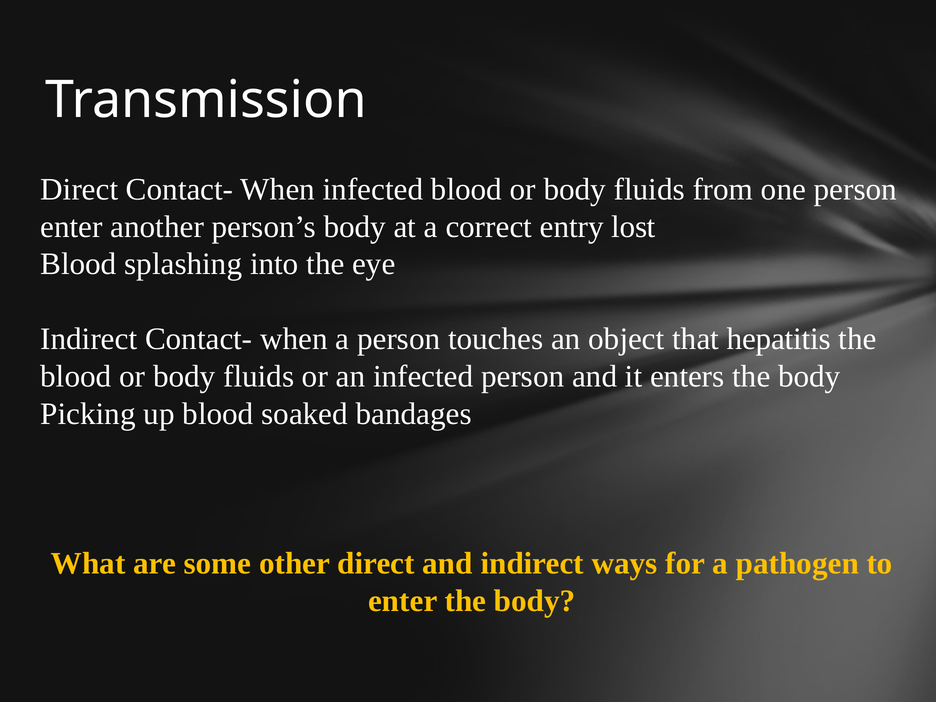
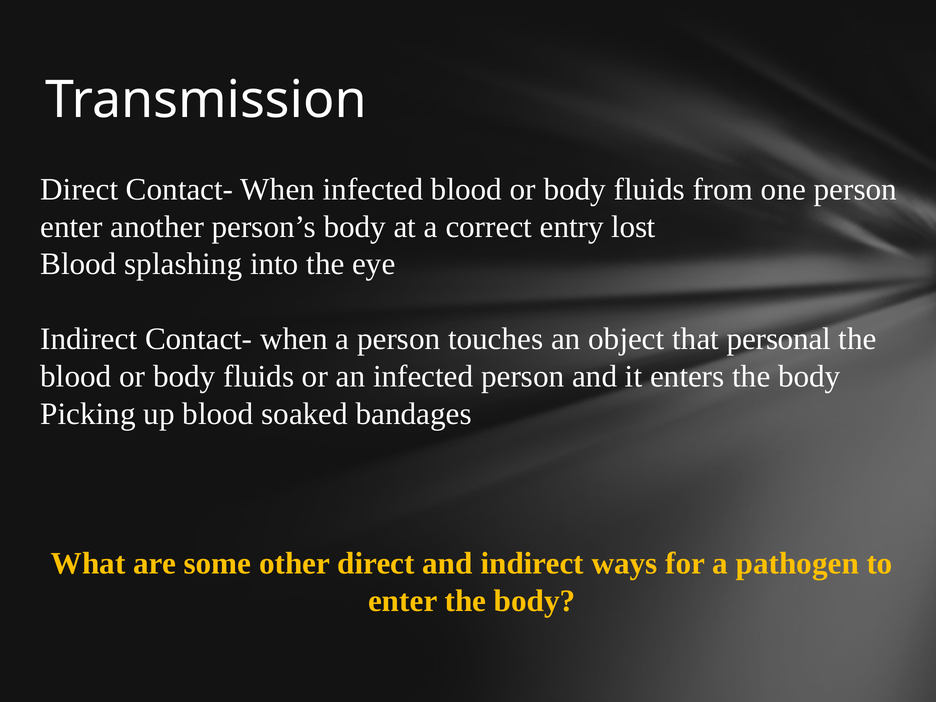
hepatitis: hepatitis -> personal
